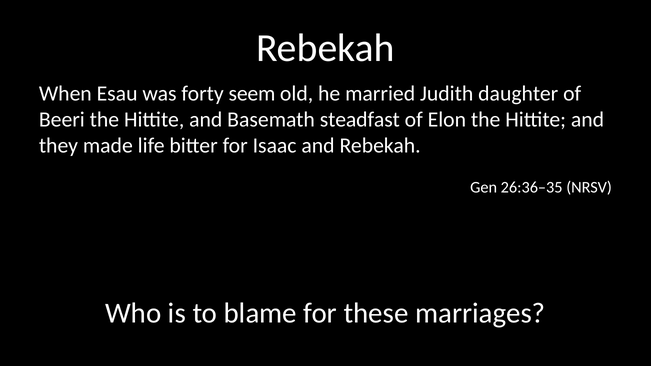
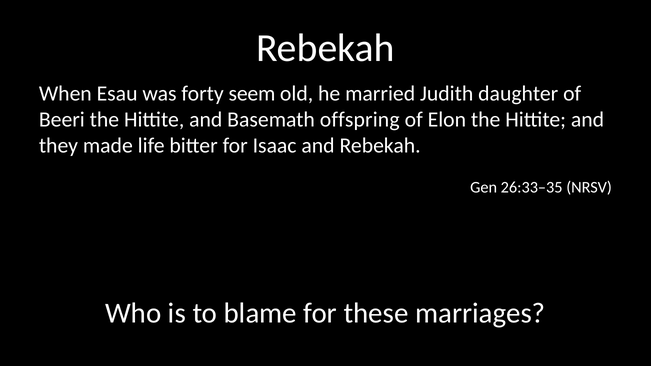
steadfast: steadfast -> offspring
26:36–35: 26:36–35 -> 26:33–35
